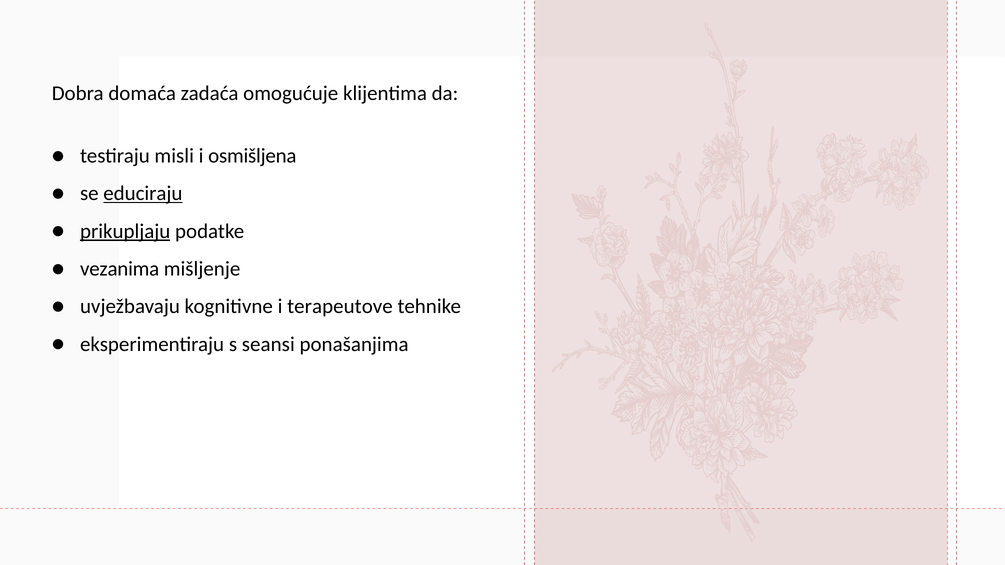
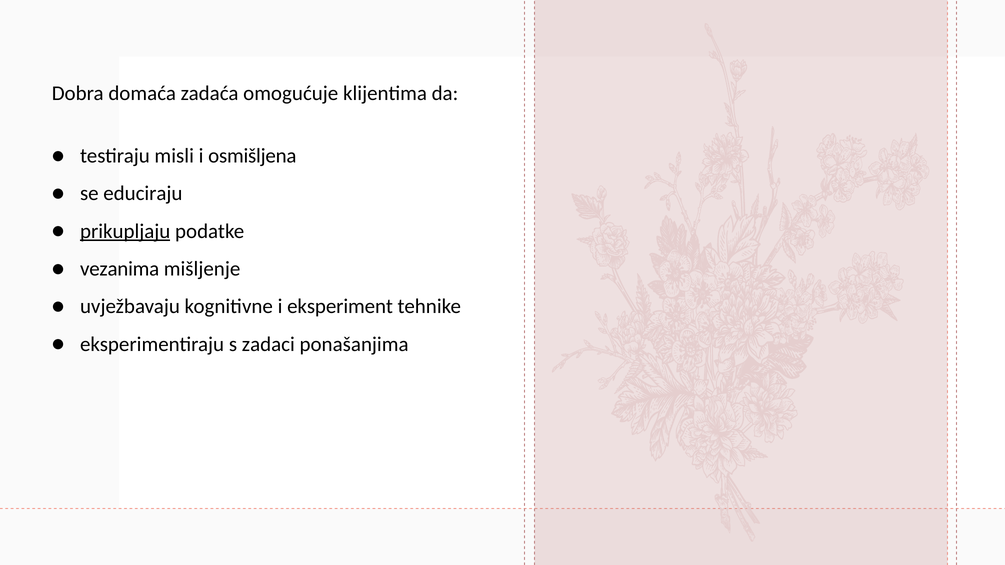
educiraju underline: present -> none
terapeutove: terapeutove -> eksperiment
seansi: seansi -> zadaci
